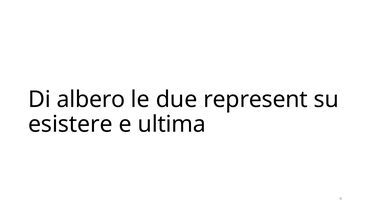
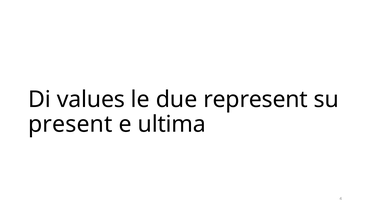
albero: albero -> values
esistere: esistere -> present
